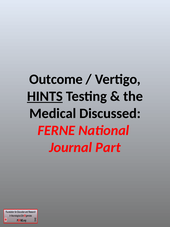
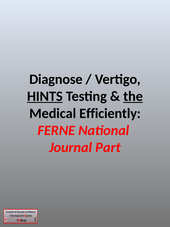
Outcome: Outcome -> Diagnose
the underline: none -> present
Discussed: Discussed -> Efficiently
